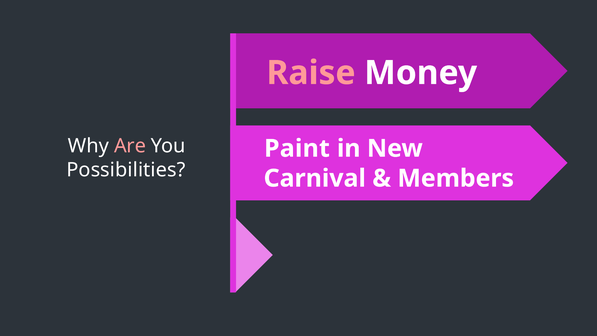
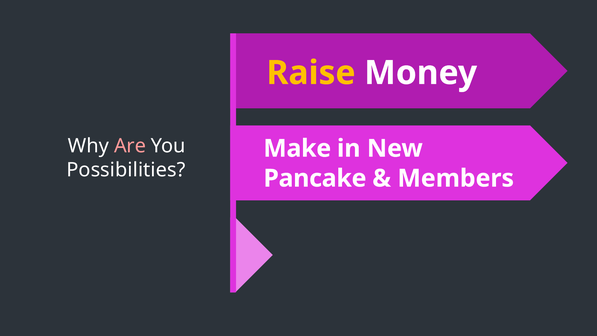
Raise colour: pink -> yellow
Paint: Paint -> Make
Carnival: Carnival -> Pancake
